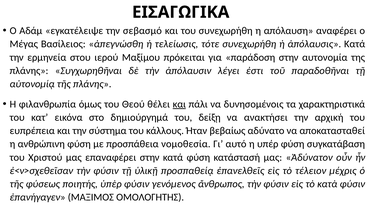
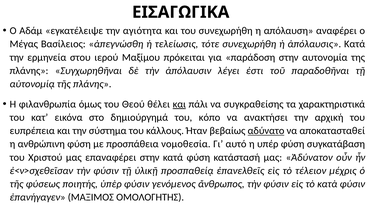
σεβασμό: σεβασμό -> αγιότητα
δυνησομένοις: δυνησομένοις -> συγκραθείσης
δείξῃ: δείξῃ -> κόπο
αδύνατο underline: none -> present
